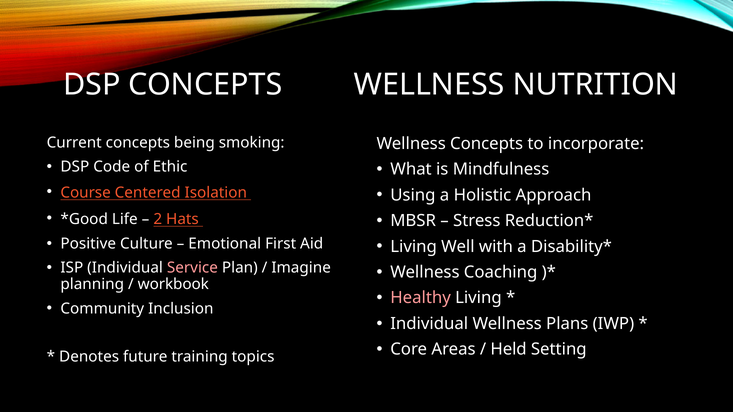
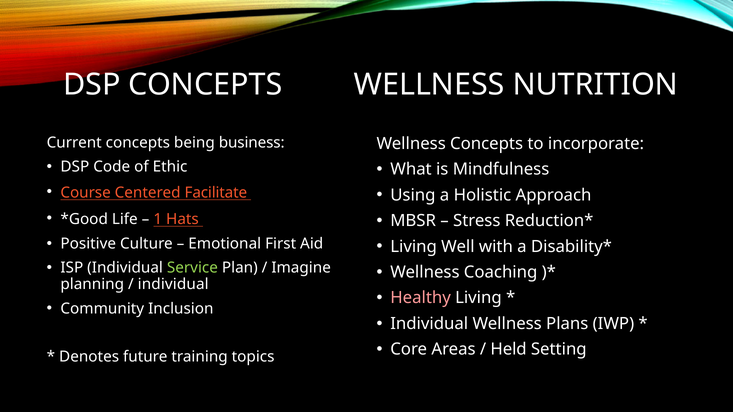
smoking: smoking -> business
Isolation: Isolation -> Facilitate
2: 2 -> 1
Service colour: pink -> light green
workbook at (173, 285): workbook -> individual
